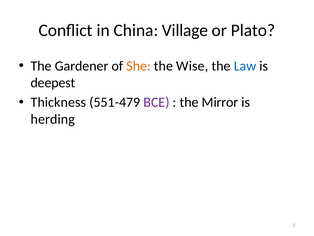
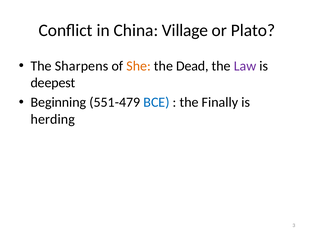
Gardener: Gardener -> Sharpens
Wise: Wise -> Dead
Law colour: blue -> purple
Thickness: Thickness -> Beginning
BCE colour: purple -> blue
Mirror: Mirror -> Finally
